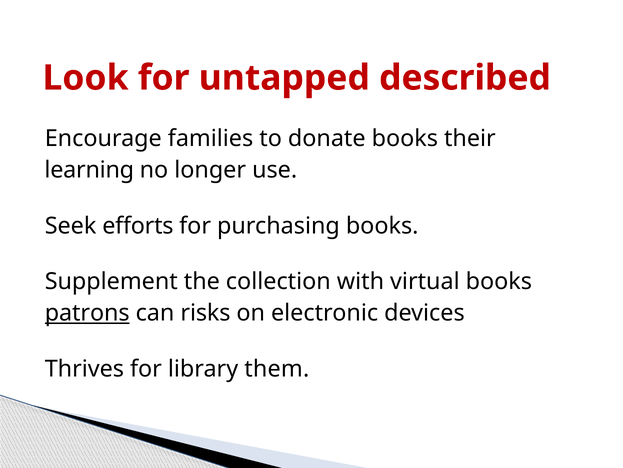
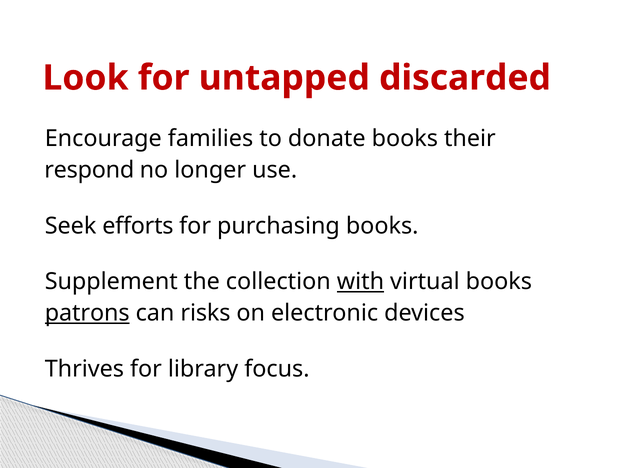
described: described -> discarded
learning: learning -> respond
with underline: none -> present
them: them -> focus
